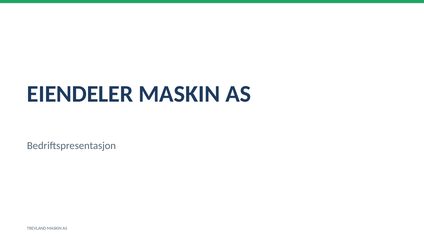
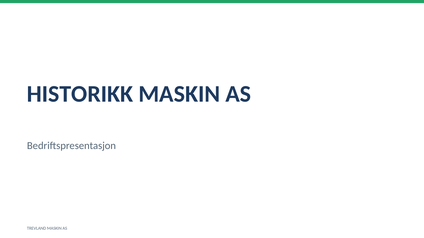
EIENDELER: EIENDELER -> HISTORIKK
